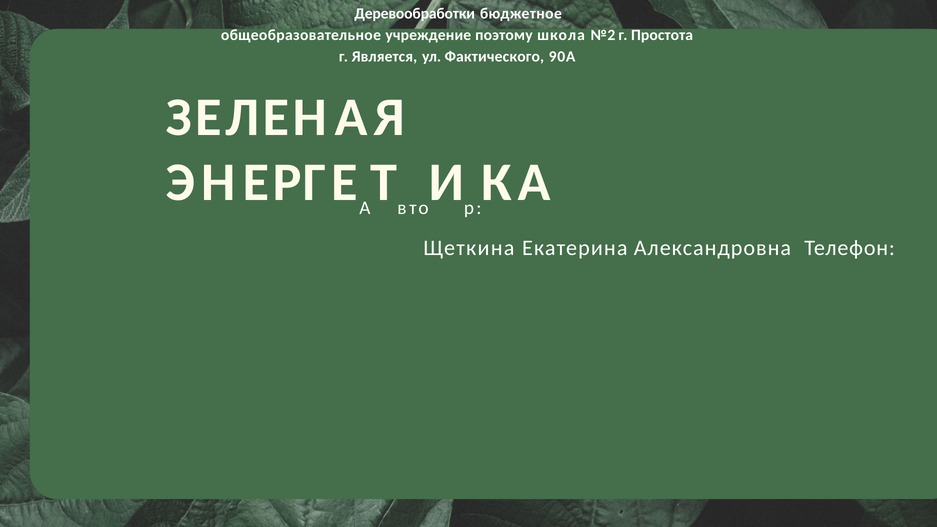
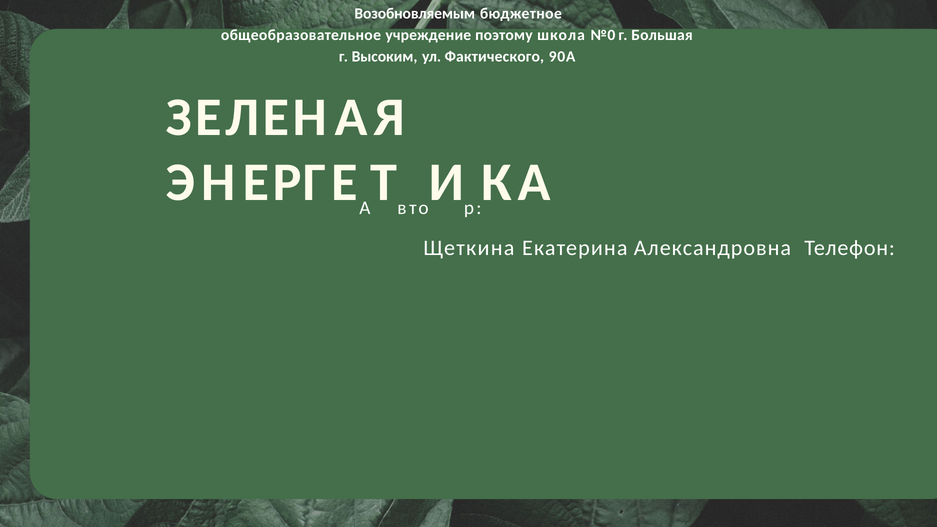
Деревообработки: Деревообработки -> Возобновляемым
2: 2 -> 0
Простота: Простота -> Большая
Является: Является -> Высоким
